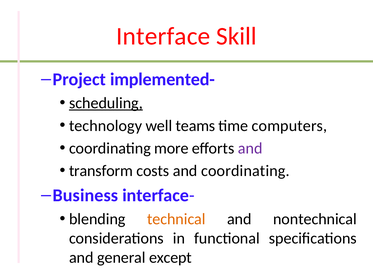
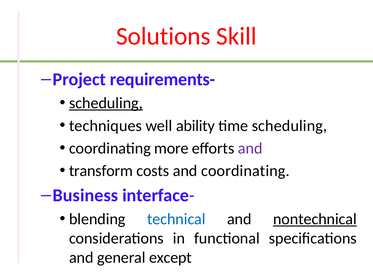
Interface: Interface -> Solutions
implemented-: implemented- -> requirements-
technology: technology -> techniques
teams: teams -> ability
time computers: computers -> scheduling
technical colour: orange -> blue
nontechnical underline: none -> present
